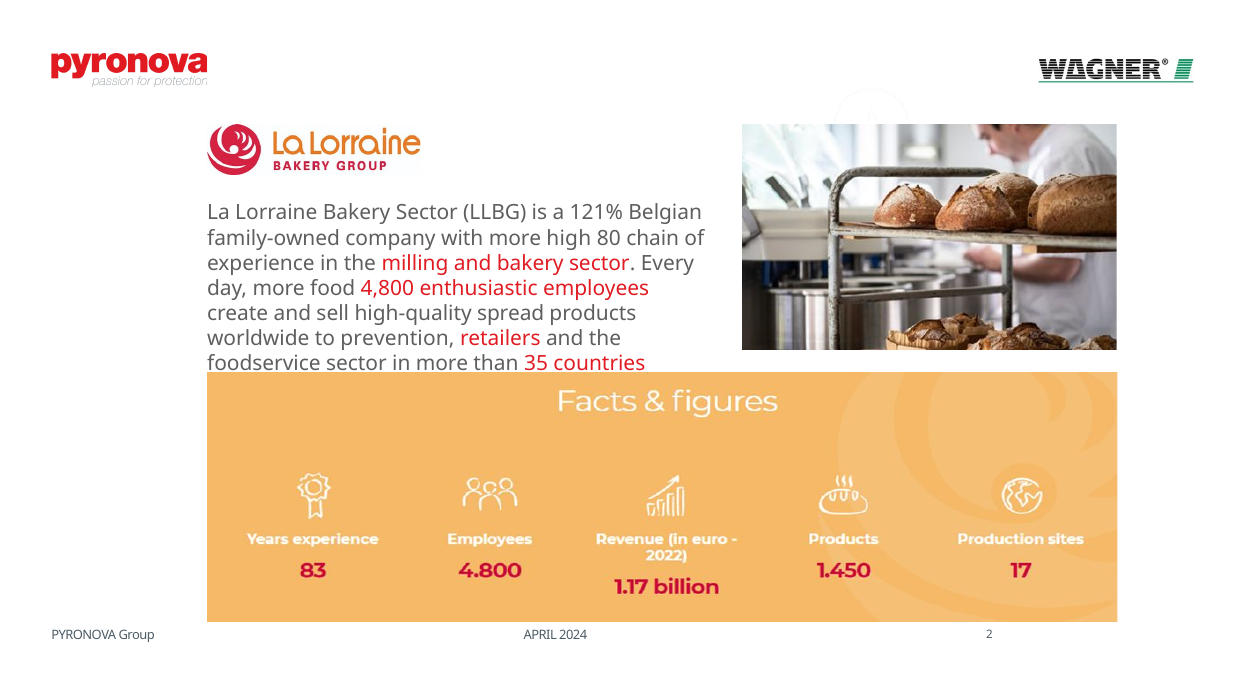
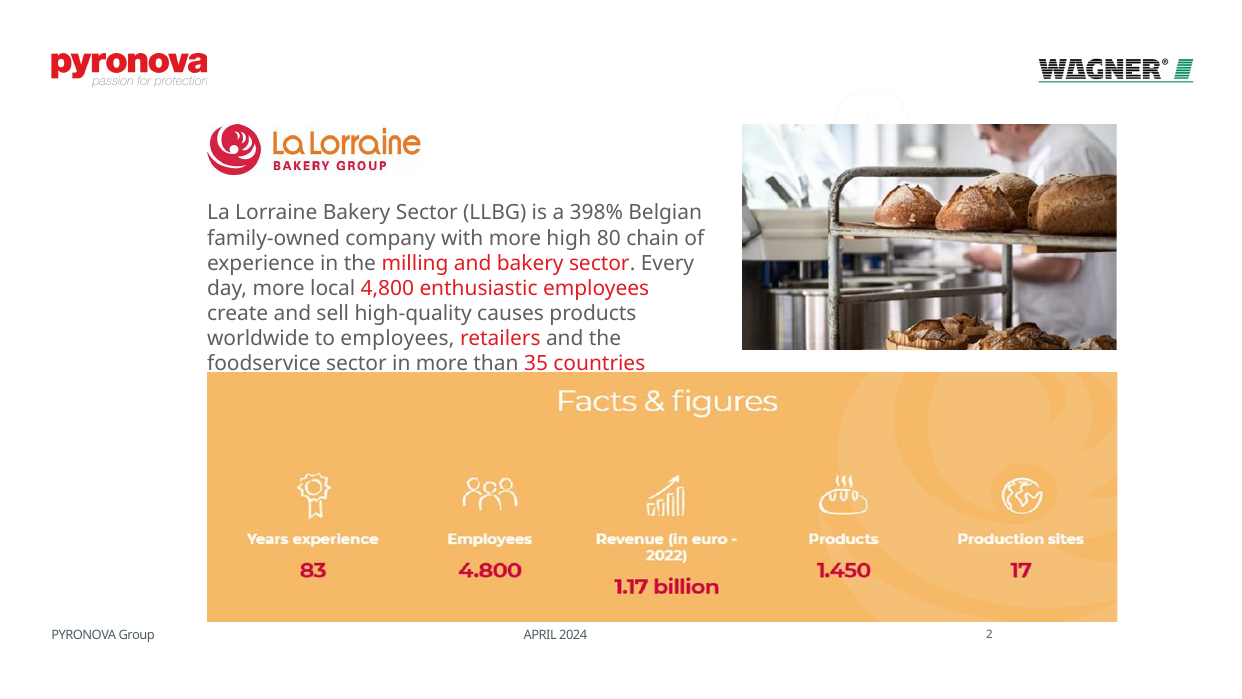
121%: 121% -> 398%
food: food -> local
spread: spread -> causes
to prevention: prevention -> employees
